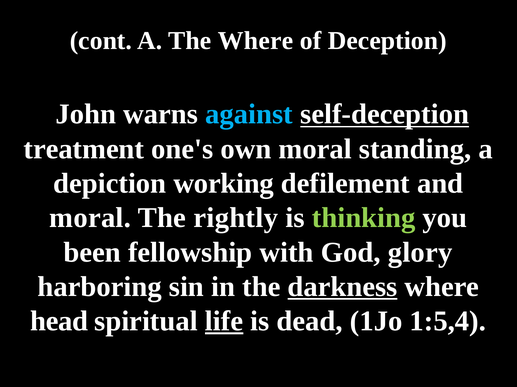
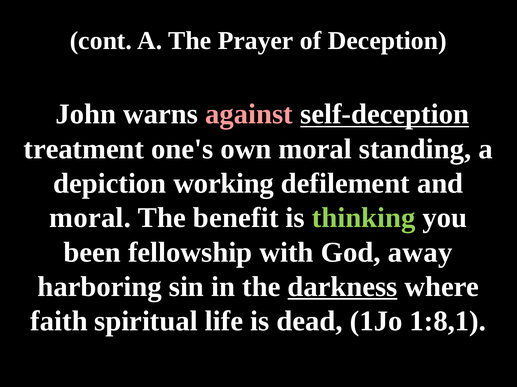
The Where: Where -> Prayer
against colour: light blue -> pink
rightly: rightly -> benefit
glory: glory -> away
head: head -> faith
life underline: present -> none
1:5,4: 1:5,4 -> 1:8,1
